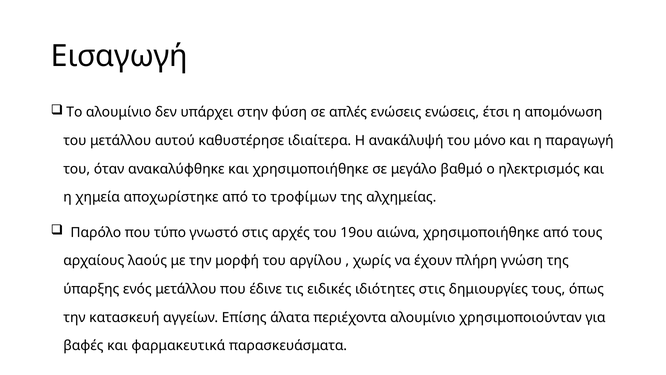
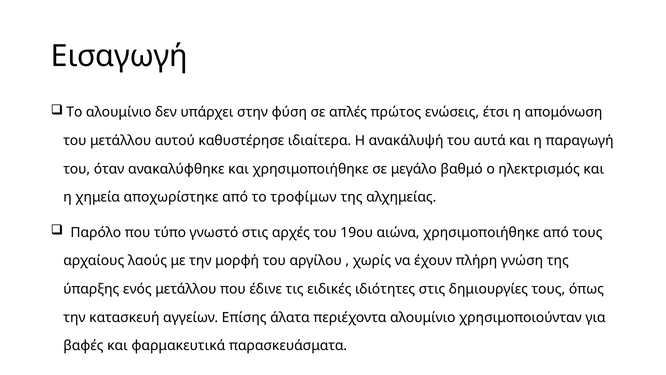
απλές ενώσεις: ενώσεις -> πρώτος
μόνο: μόνο -> αυτά
